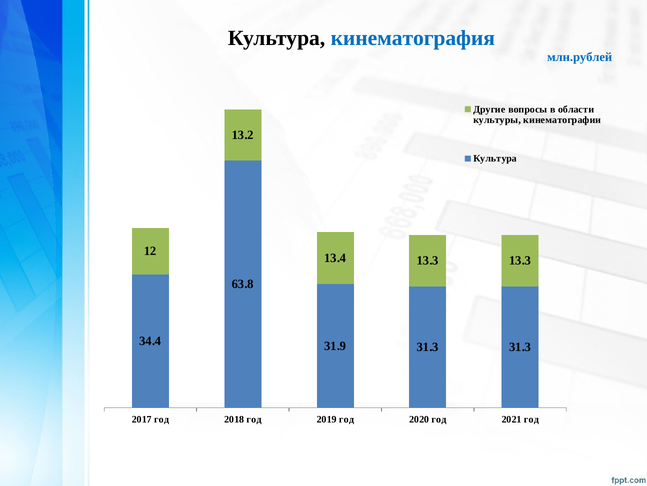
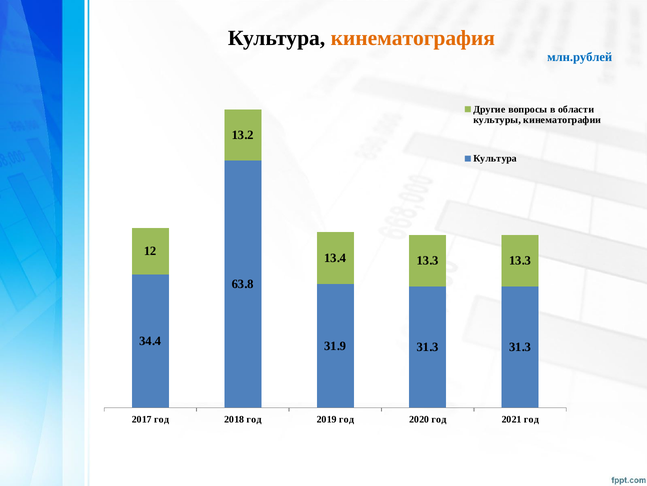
кинематография colour: blue -> orange
